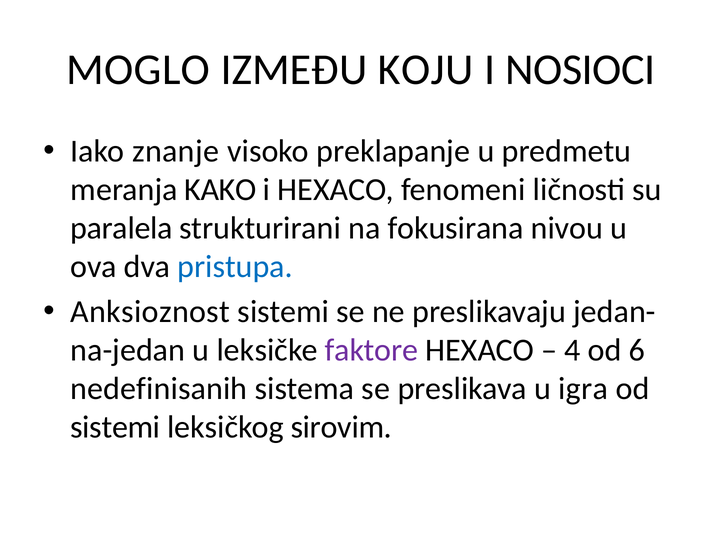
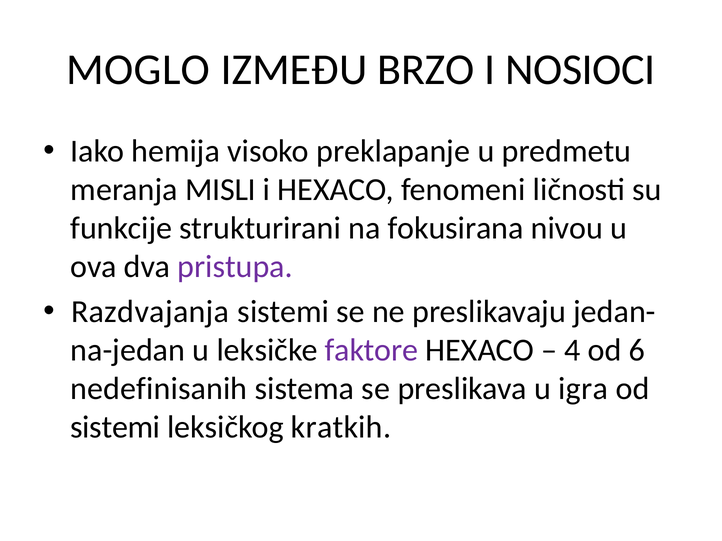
KOJU: KOJU -> BRZO
znanje: znanje -> hemija
KAKO: KAKO -> MISLI
paralela: paralela -> funkcije
pristupa colour: blue -> purple
Anksioznost: Anksioznost -> Razdvajanja
sirovim: sirovim -> kratkih
